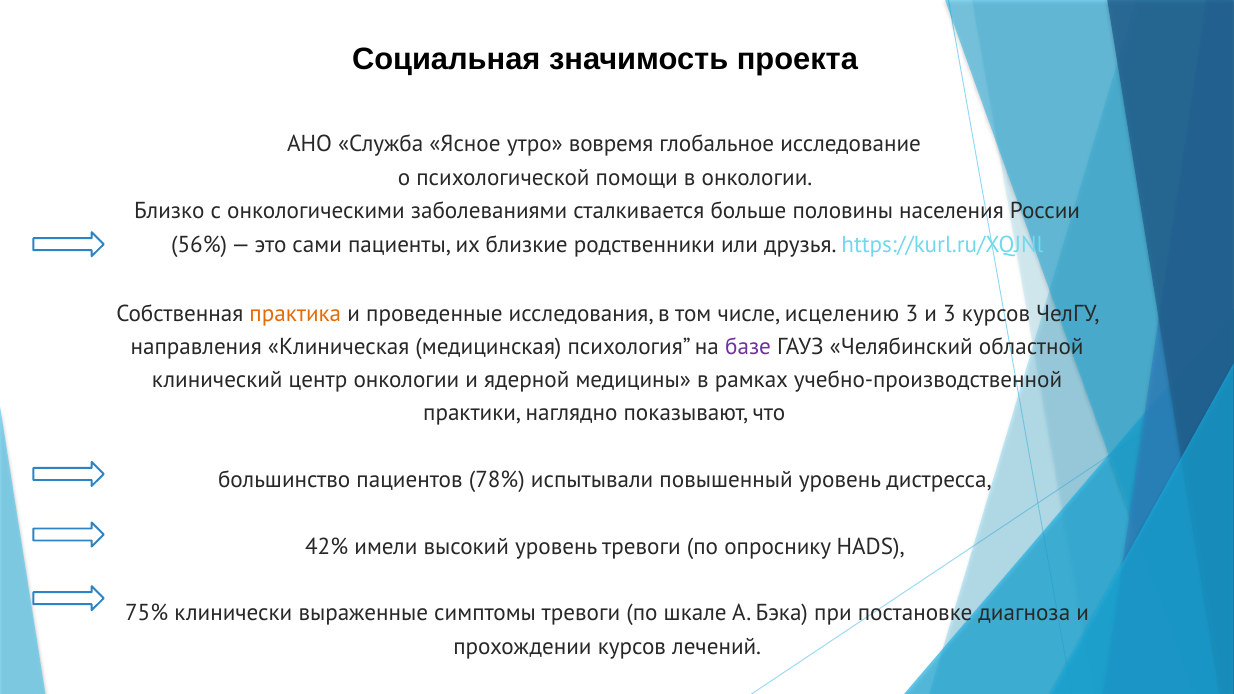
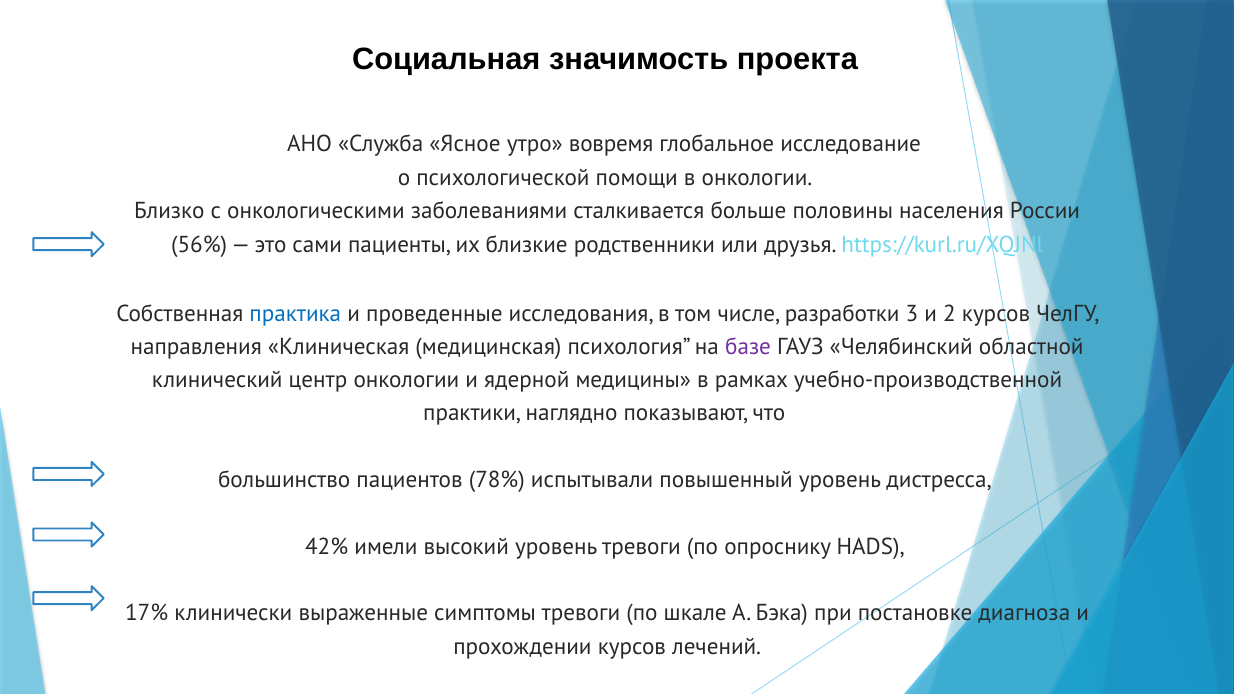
практика colour: orange -> blue
исцелению: исцелению -> разработки
и 3: 3 -> 2
75%: 75% -> 17%
